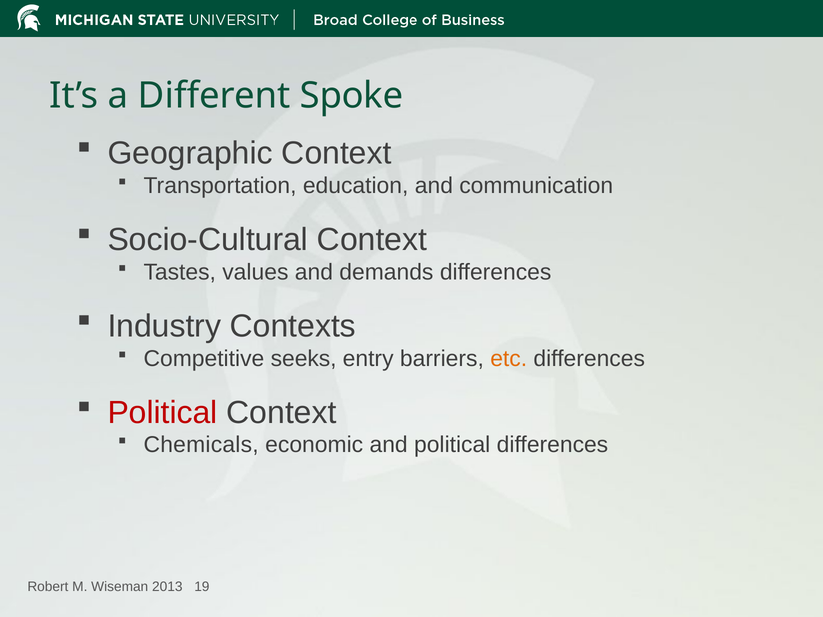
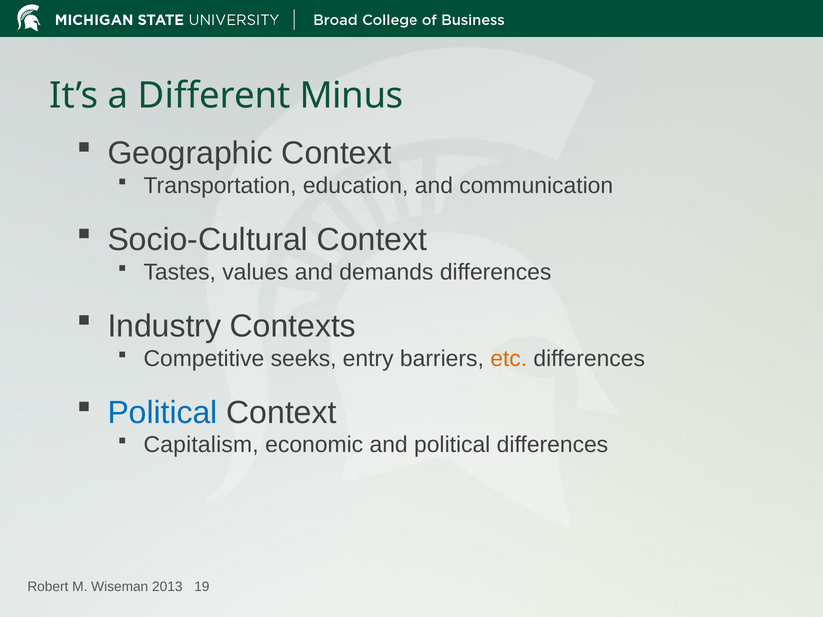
Spoke: Spoke -> Minus
Political at (163, 413) colour: red -> blue
Chemicals: Chemicals -> Capitalism
